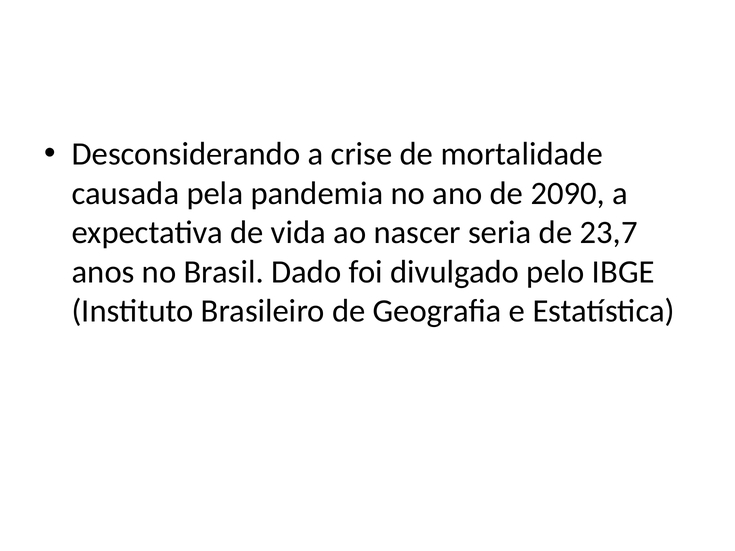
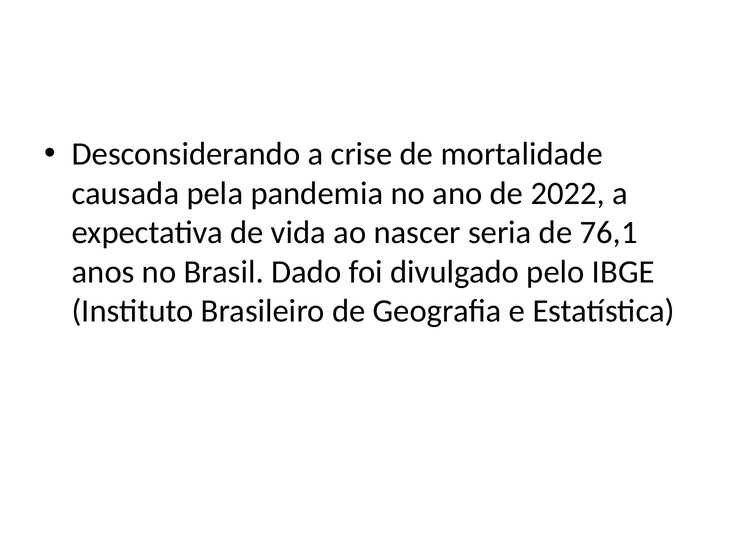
2090: 2090 -> 2022
23,7: 23,7 -> 76,1
